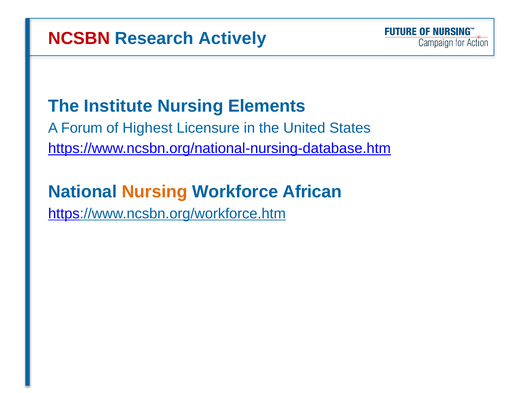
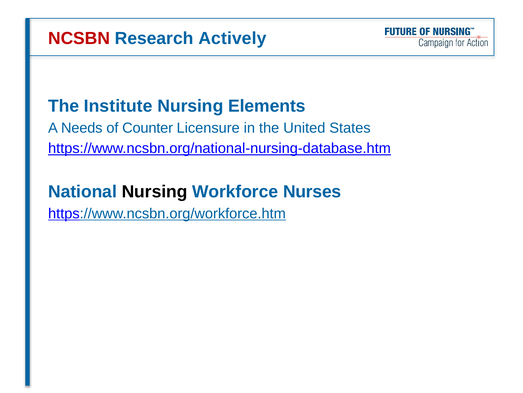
Forum: Forum -> Needs
Highest: Highest -> Counter
Nursing at (155, 191) colour: orange -> black
African: African -> Nurses
